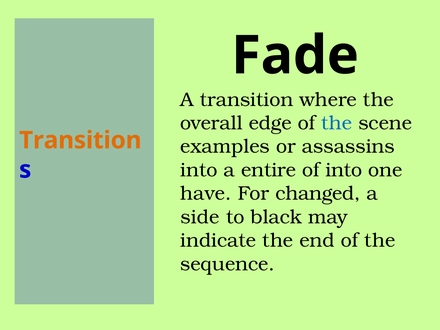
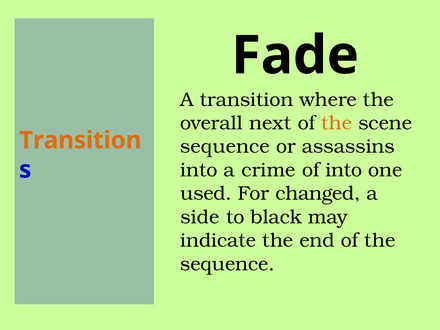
edge: edge -> next
the at (337, 123) colour: blue -> orange
examples at (225, 147): examples -> sequence
entire: entire -> crime
have: have -> used
